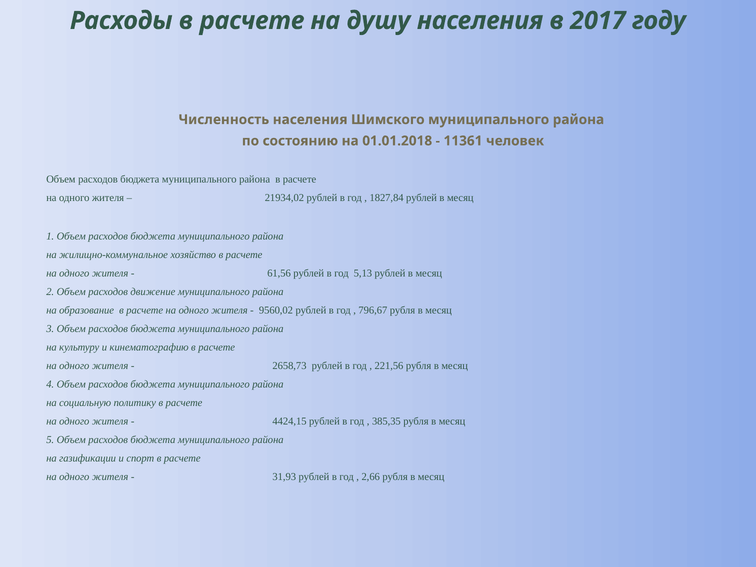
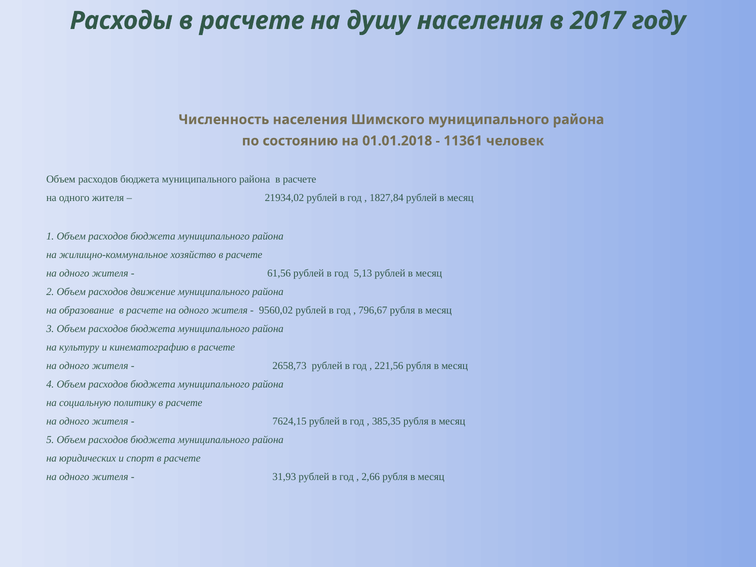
4424,15: 4424,15 -> 7624,15
газификации: газификации -> юридических
